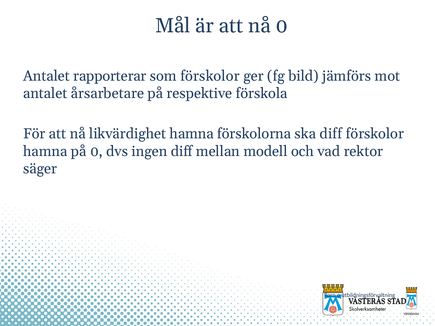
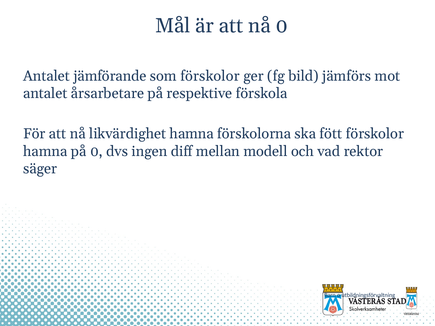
rapporterar: rapporterar -> jämförande
ska diff: diff -> fött
